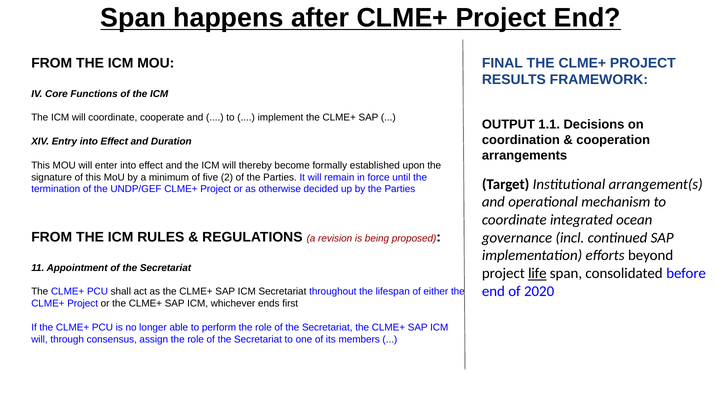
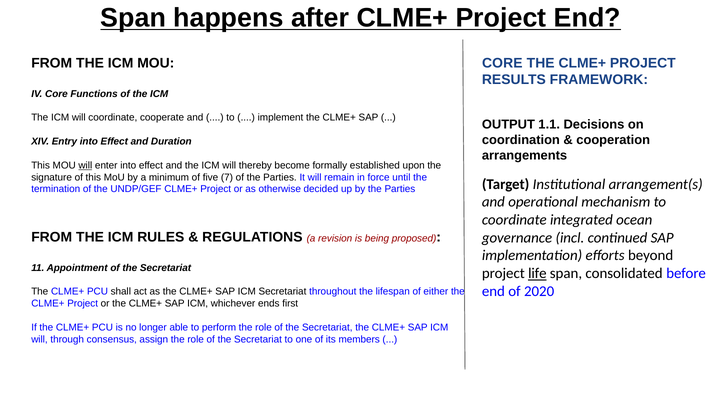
FINAL at (502, 63): FINAL -> CORE
will at (85, 165) underline: none -> present
2: 2 -> 7
